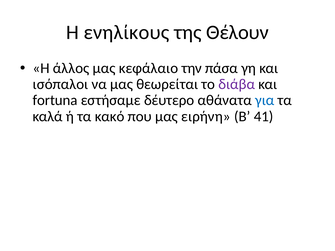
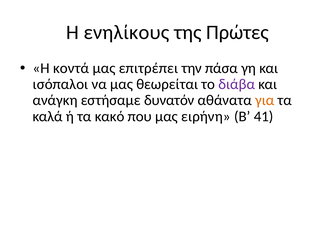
Θέλουν: Θέλουν -> Πρώτες
άλλος: άλλος -> κοντά
κεφάλαιο: κεφάλαιο -> επιτρέπει
fortuna: fortuna -> ανάγκη
δέυτερο: δέυτερο -> δυνατόν
για colour: blue -> orange
